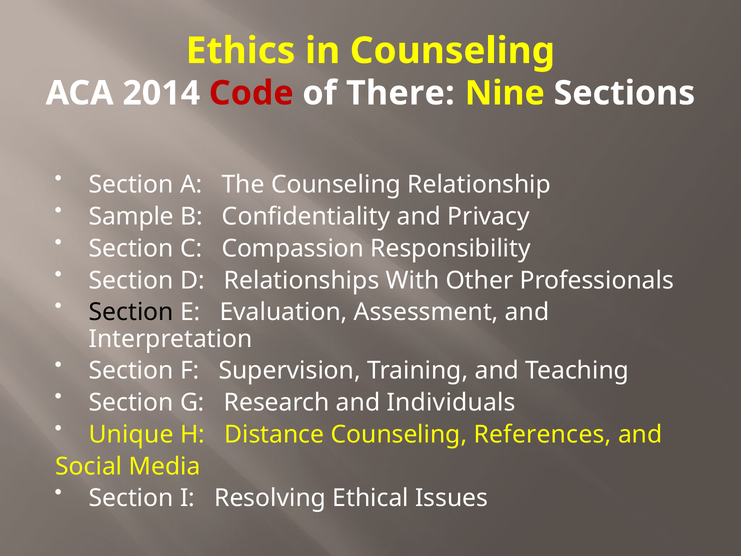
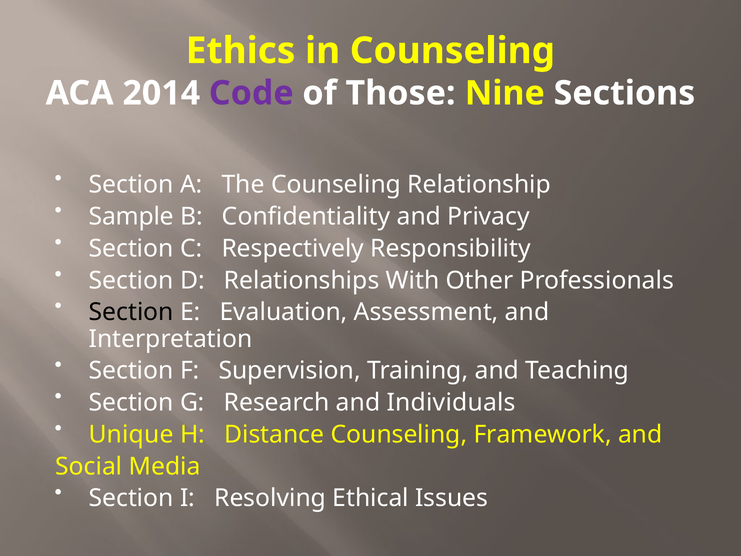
Code colour: red -> purple
There: There -> Those
Compassion: Compassion -> Respectively
References: References -> Framework
